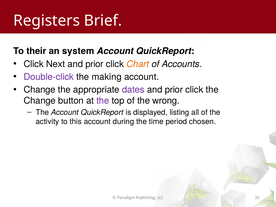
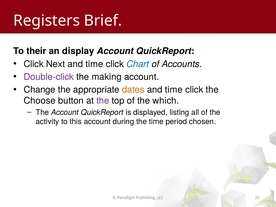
system: system -> display
prior at (94, 64): prior -> time
Chart colour: orange -> blue
dates colour: purple -> orange
prior at (174, 90): prior -> time
Change at (40, 101): Change -> Choose
wrong: wrong -> which
